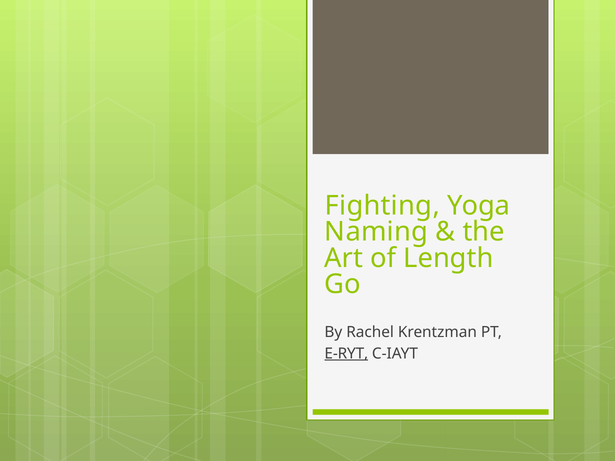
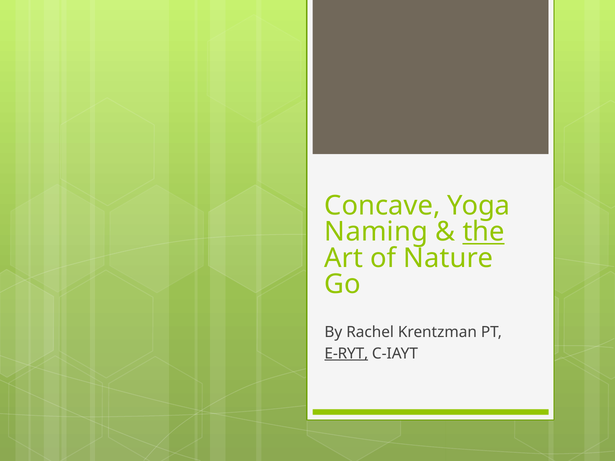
Fighting: Fighting -> Concave
the underline: none -> present
Length: Length -> Nature
